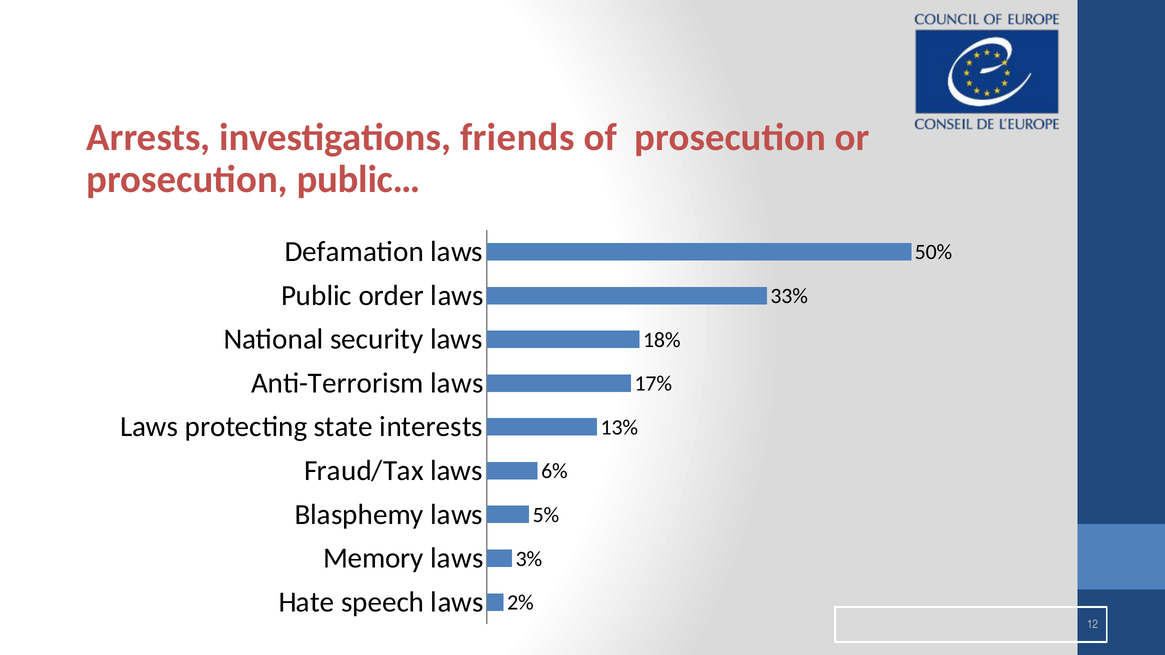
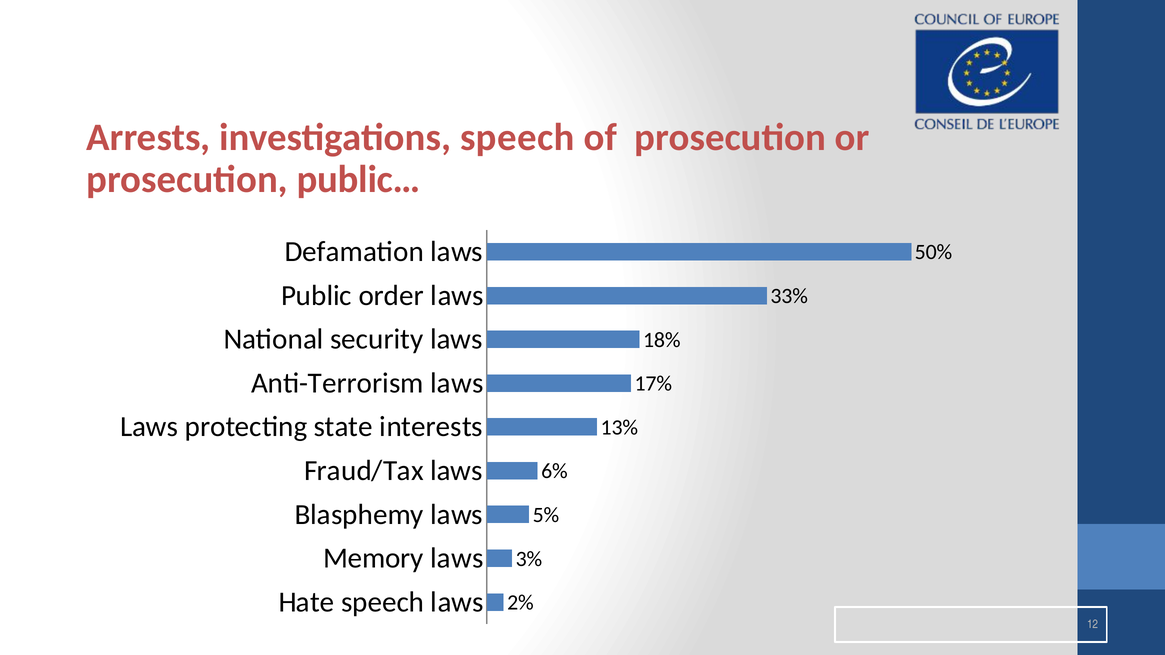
investigations friends: friends -> speech
